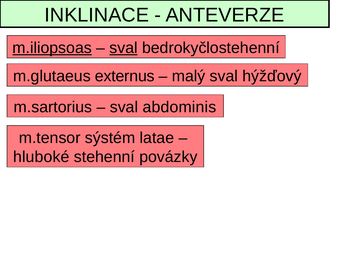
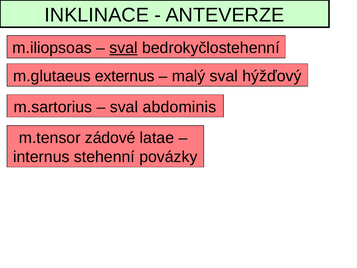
m.iliopsoas underline: present -> none
sýstém: sýstém -> zádové
hluboké: hluboké -> internus
